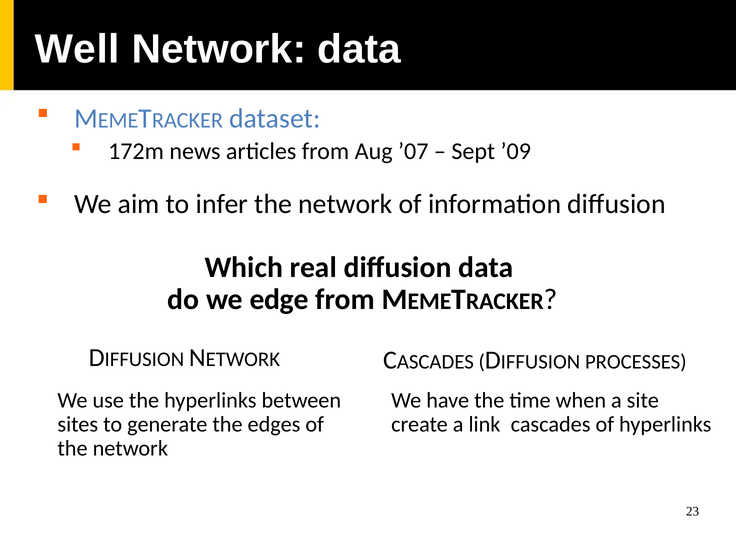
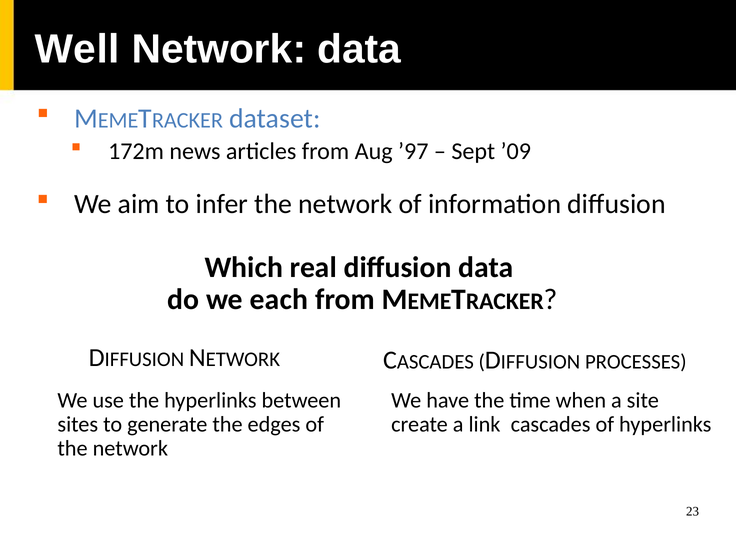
’07: ’07 -> ’97
edge: edge -> each
